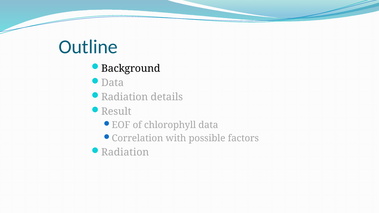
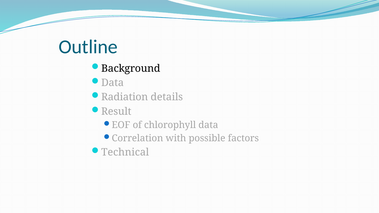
Radiation at (125, 152): Radiation -> Technical
